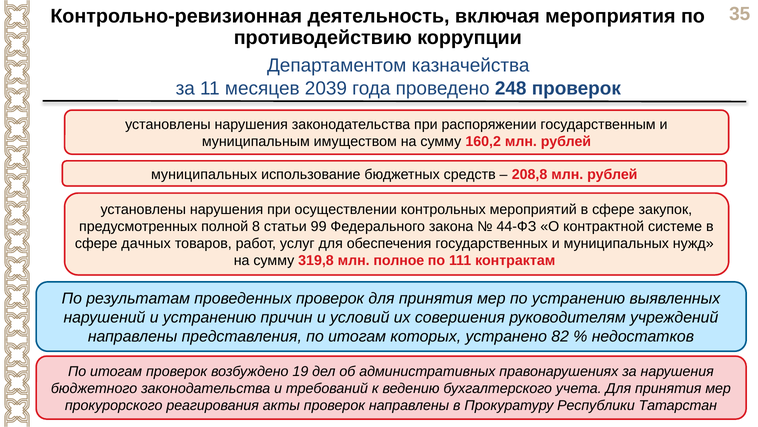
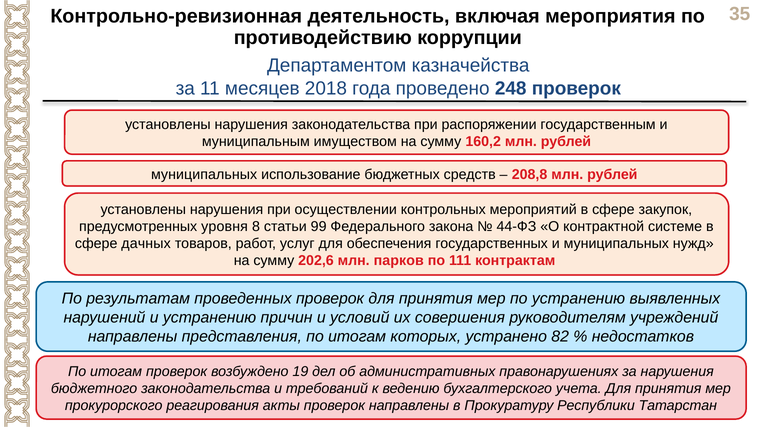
2039: 2039 -> 2018
полной: полной -> уровня
319,8: 319,8 -> 202,6
полное: полное -> парков
